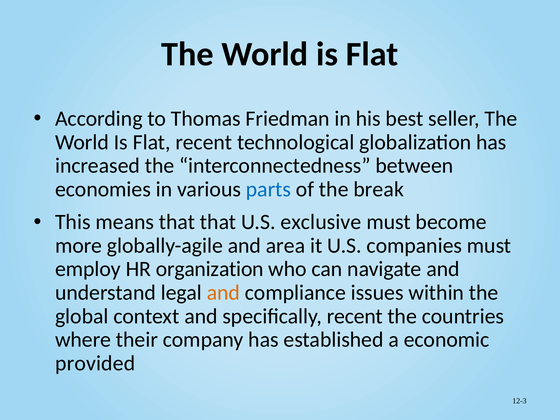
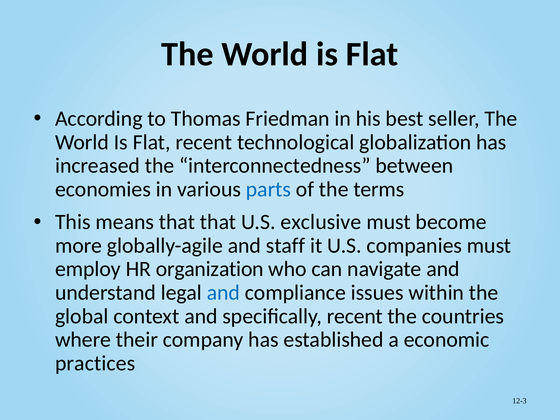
break: break -> terms
area: area -> staff
and at (223, 293) colour: orange -> blue
provided: provided -> practices
